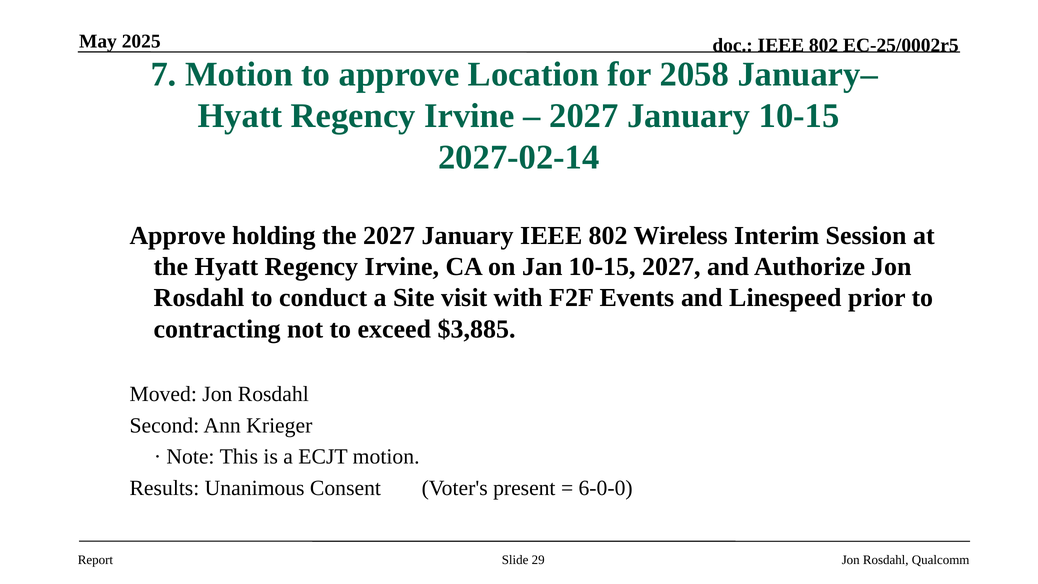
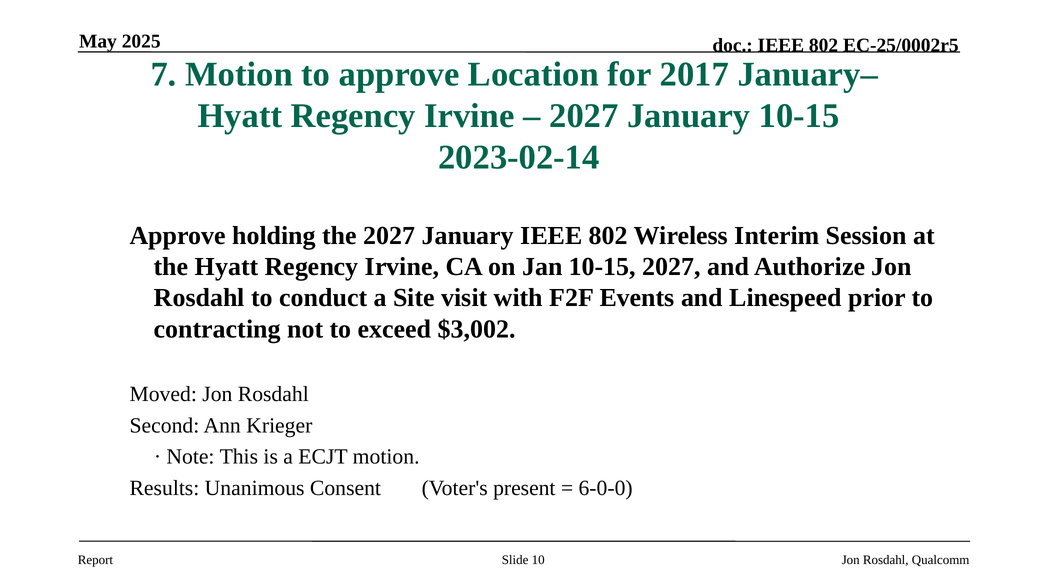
2058: 2058 -> 2017
2027-02-14: 2027-02-14 -> 2023-02-14
$3,885: $3,885 -> $3,002
29: 29 -> 10
